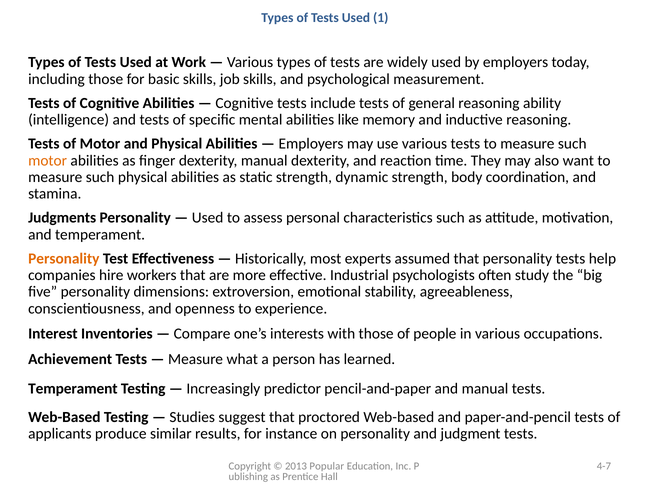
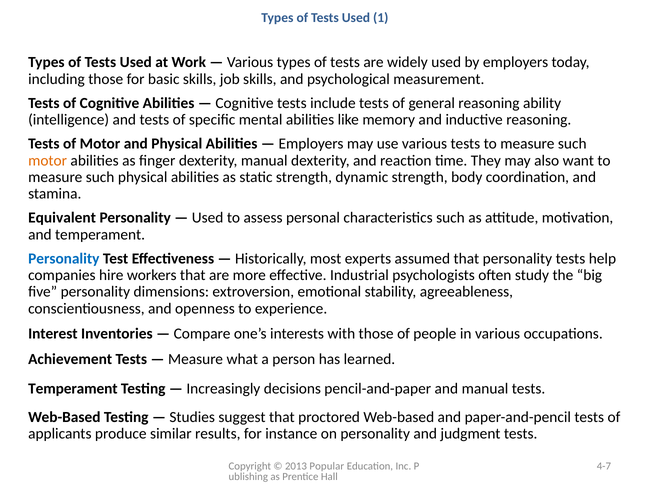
Judgments: Judgments -> Equivalent
Personality at (64, 258) colour: orange -> blue
predictor: predictor -> decisions
